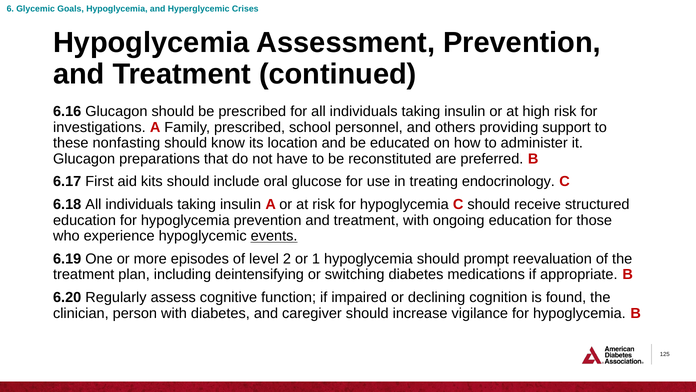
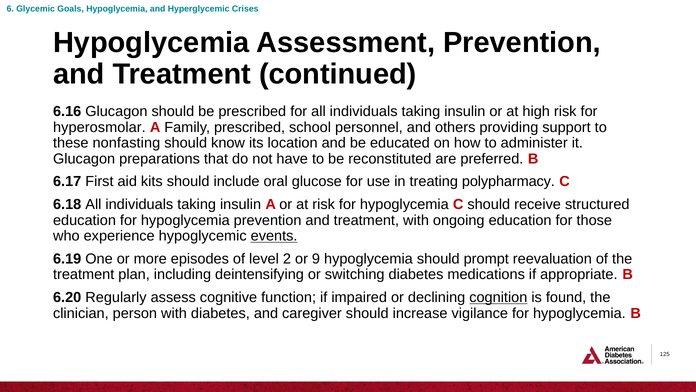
investigations: investigations -> hyperosmolar
endocrinology: endocrinology -> polypharmacy
1: 1 -> 9
cognition underline: none -> present
